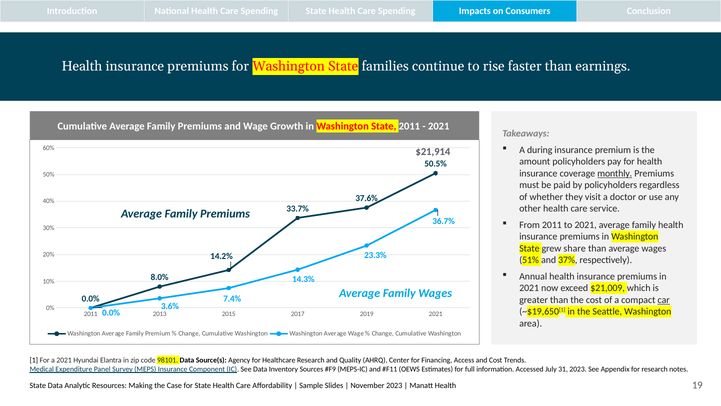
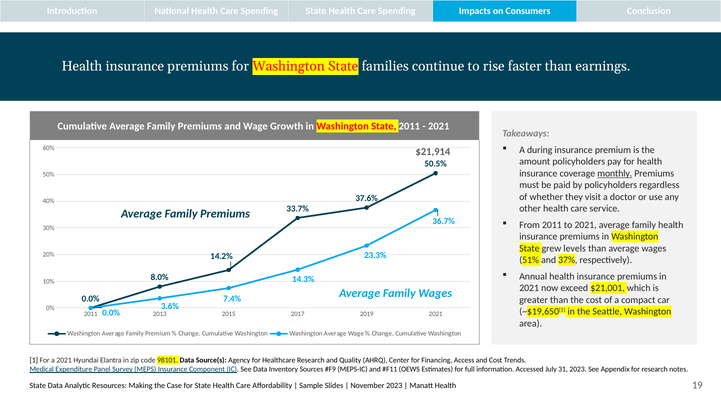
share: share -> levels
$21,009: $21,009 -> $21,001
car underline: present -> none
